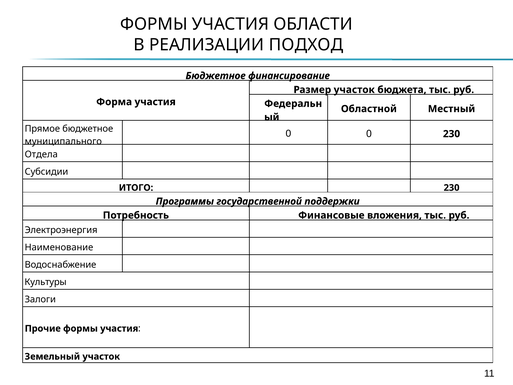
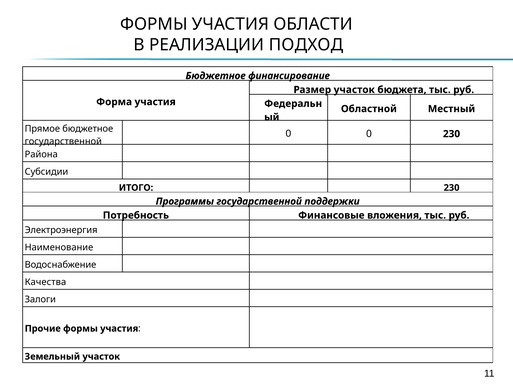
муниципального at (63, 141): муниципального -> государственной
Отдела: Отдела -> Района
Культуры: Культуры -> Качества
